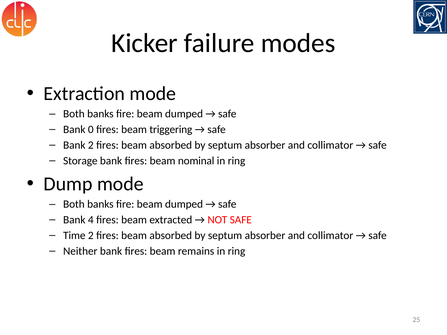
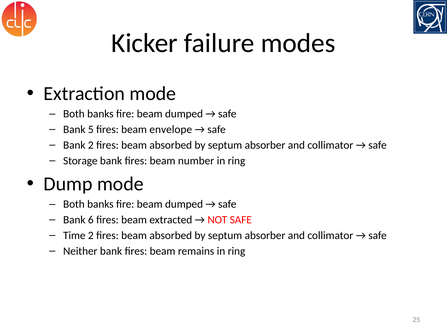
0: 0 -> 5
triggering: triggering -> envelope
nominal: nominal -> number
4: 4 -> 6
